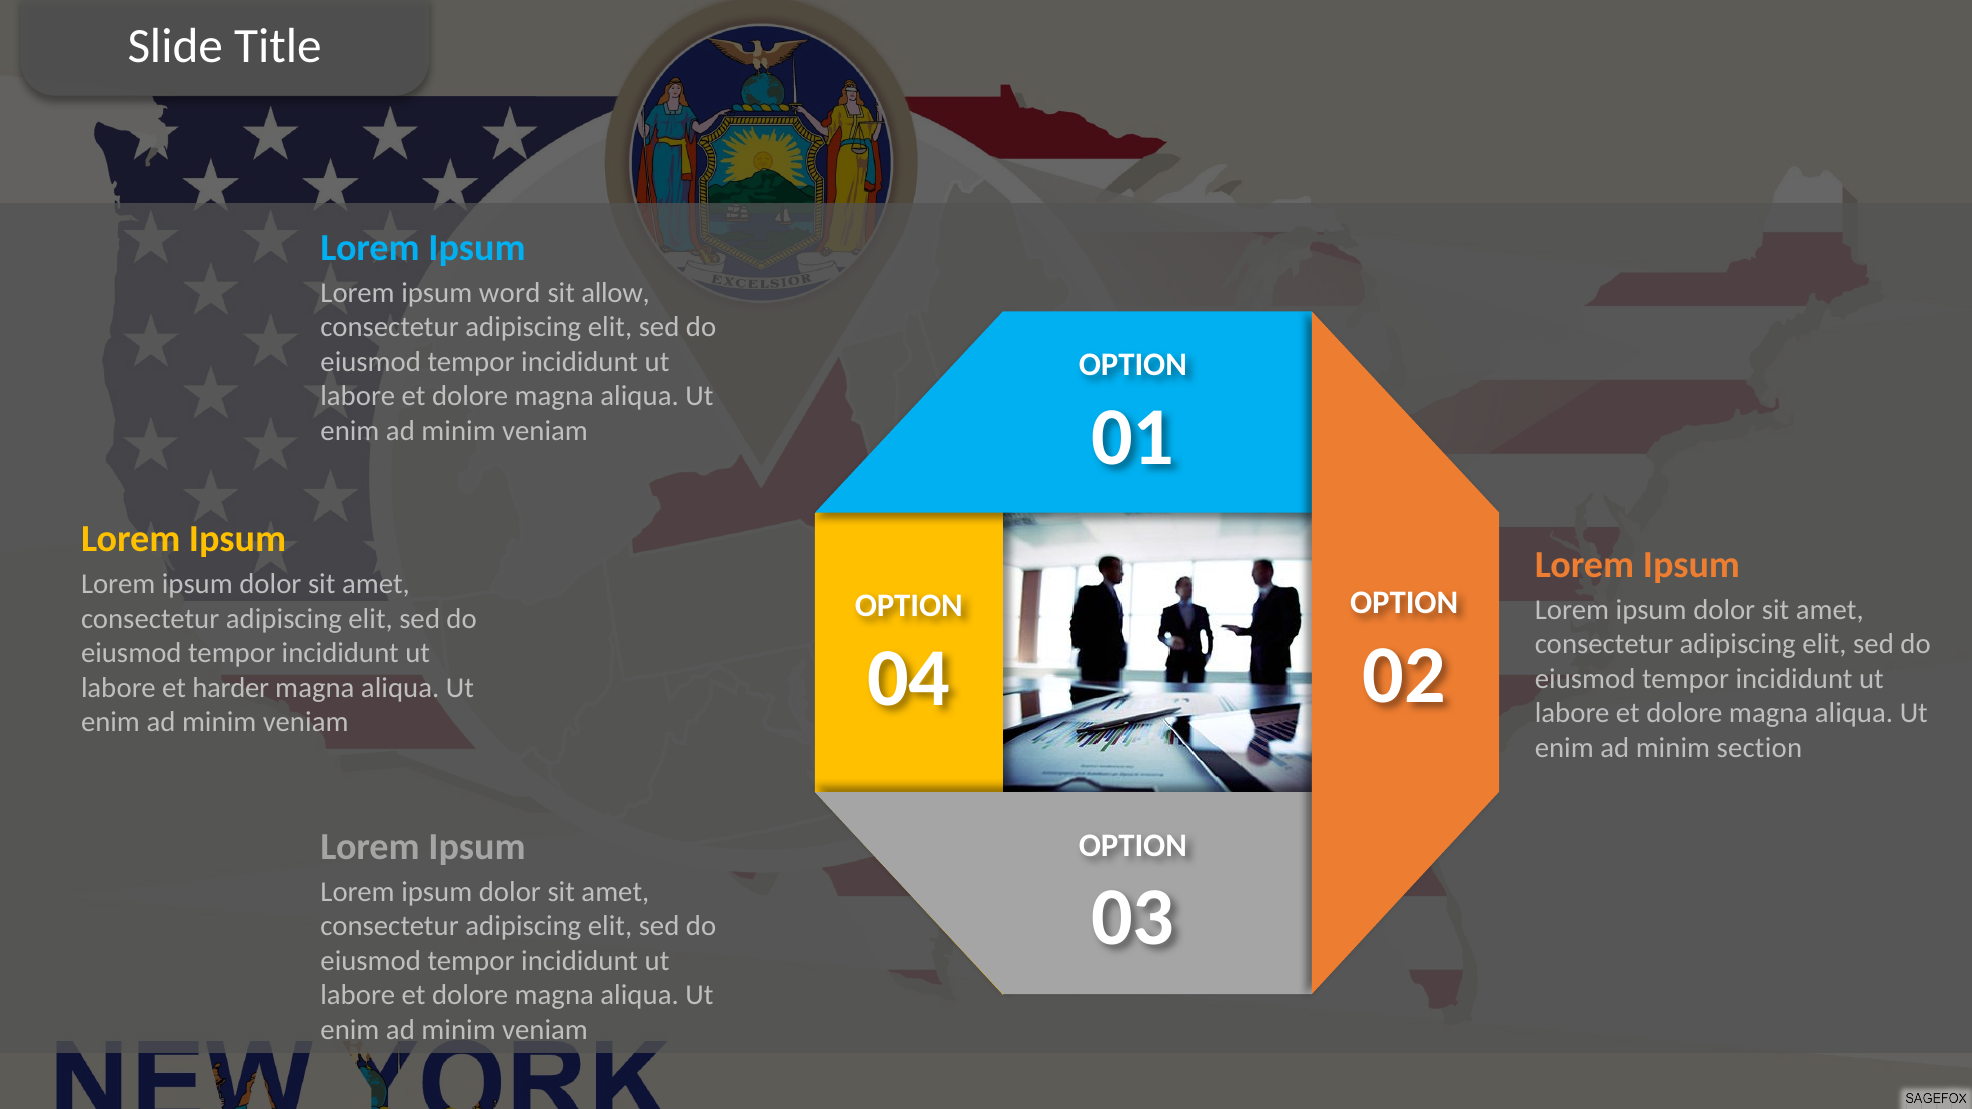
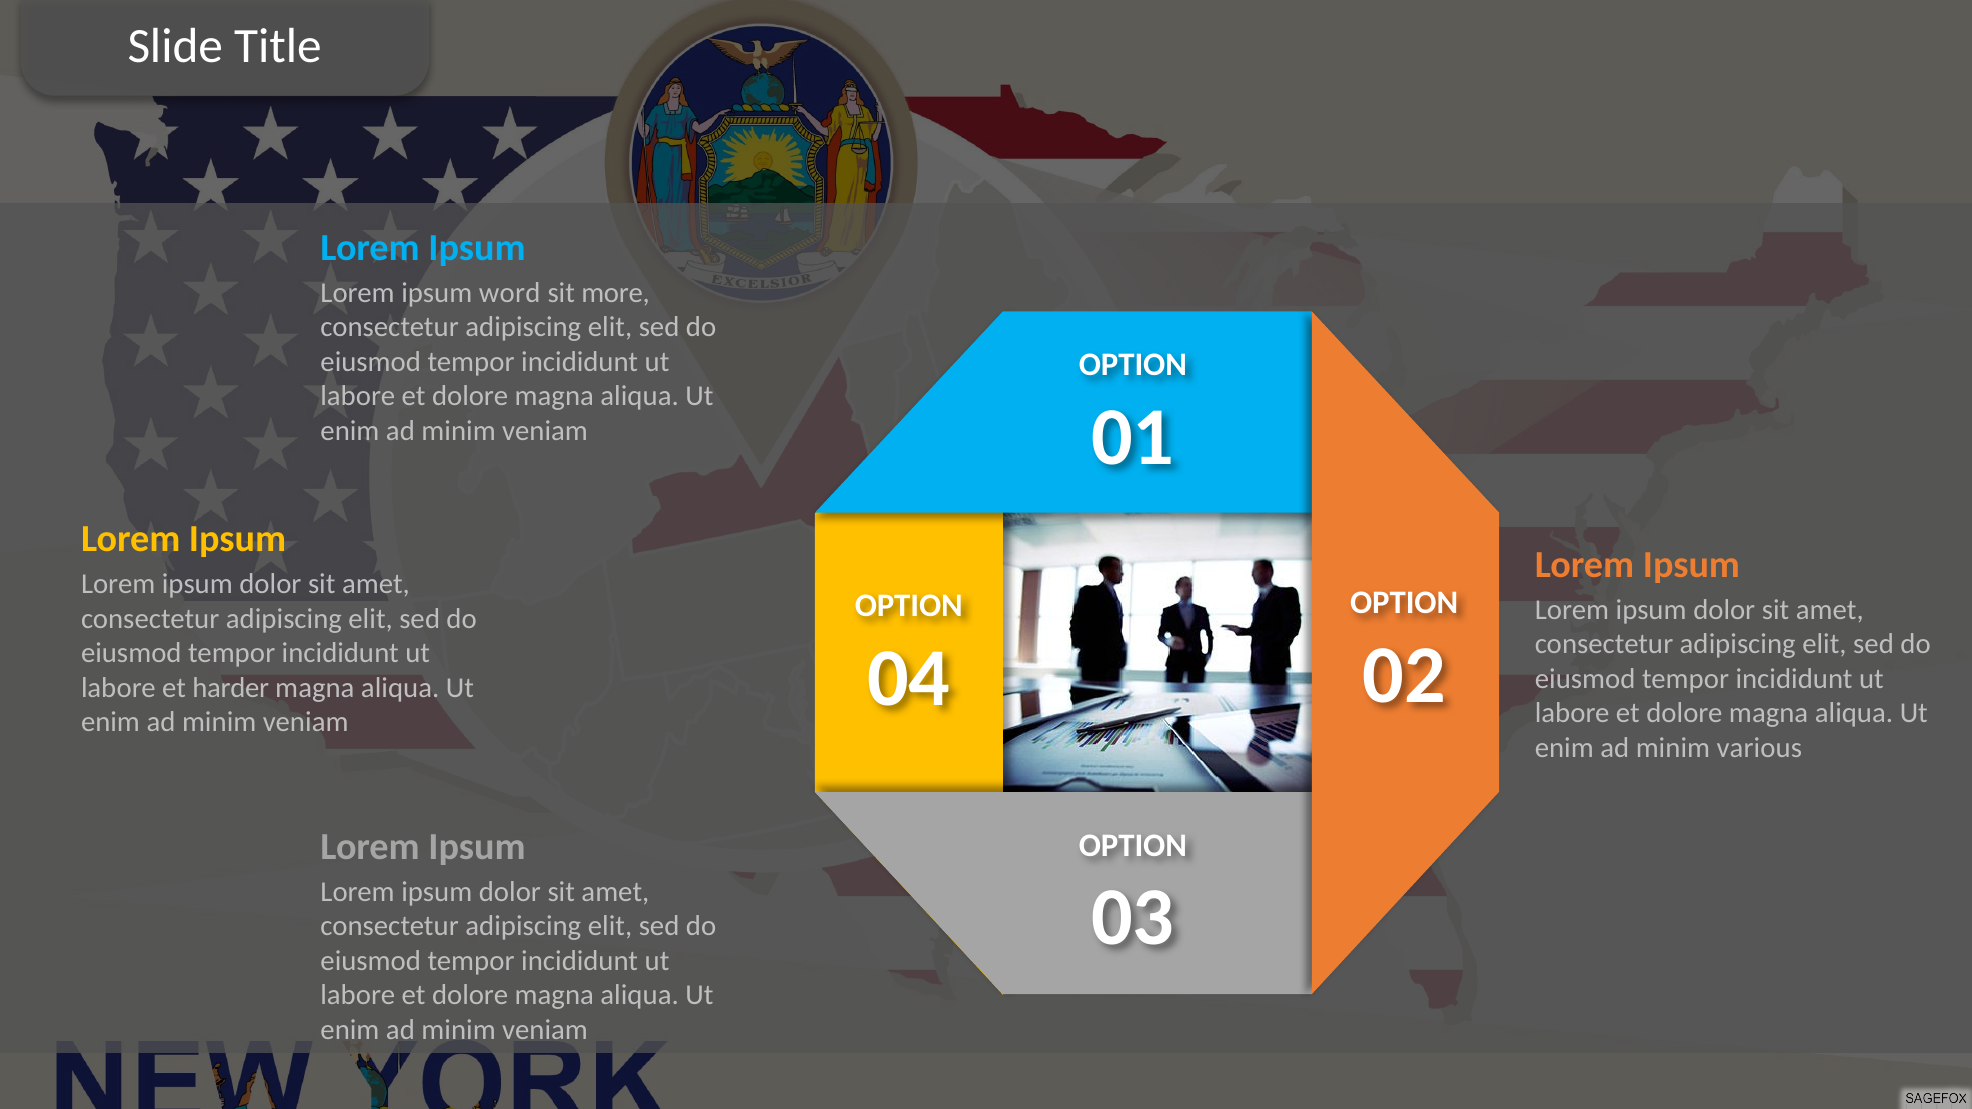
allow: allow -> more
section: section -> various
